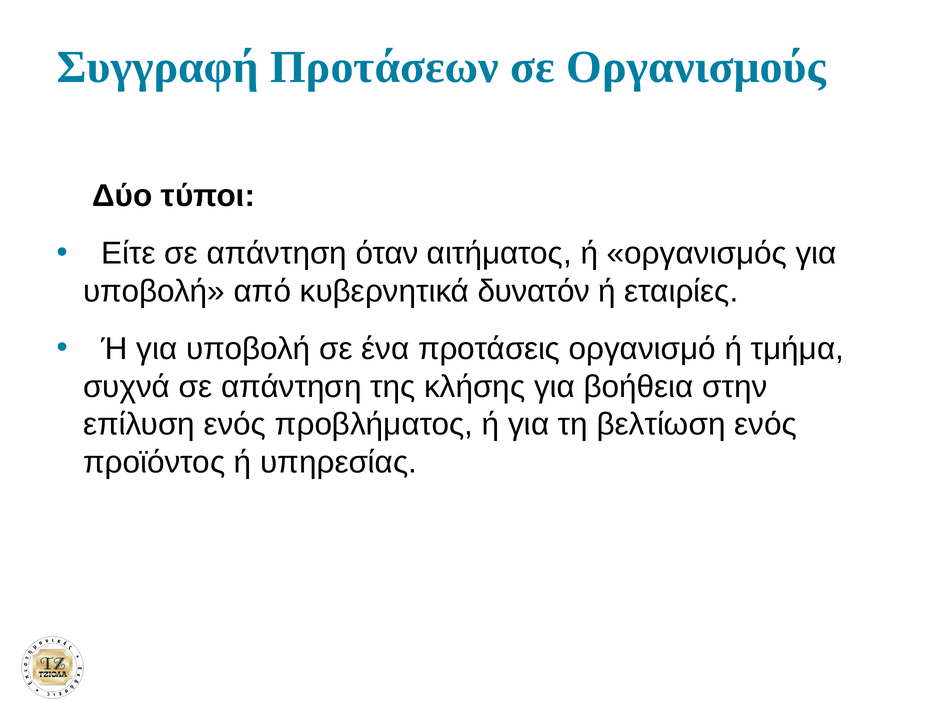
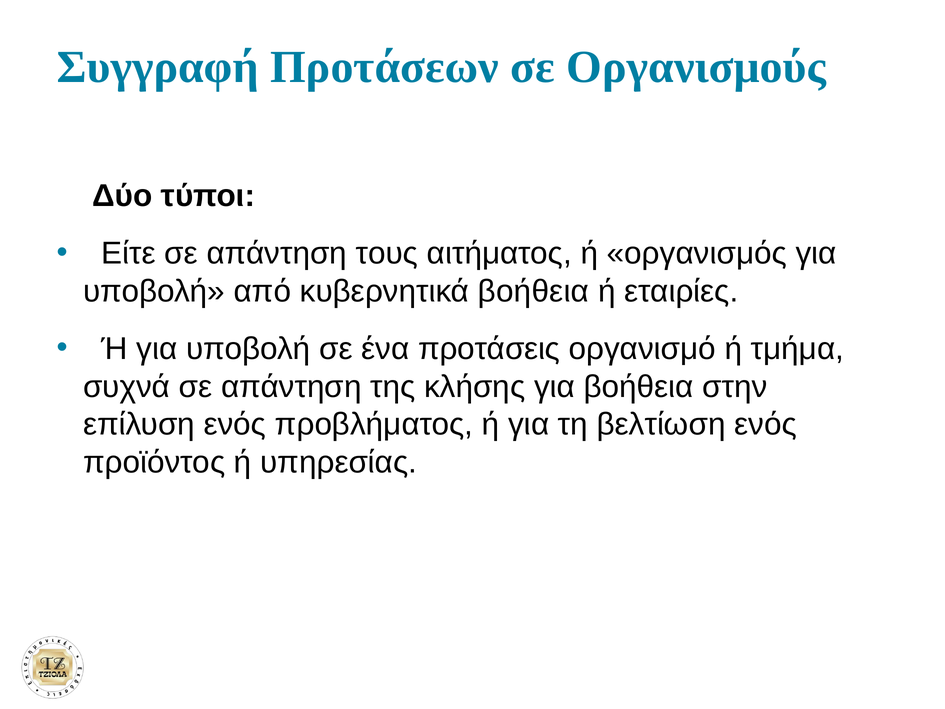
όταν: όταν -> τους
κυβερνητικά δυνατόν: δυνατόν -> βοήθεια
